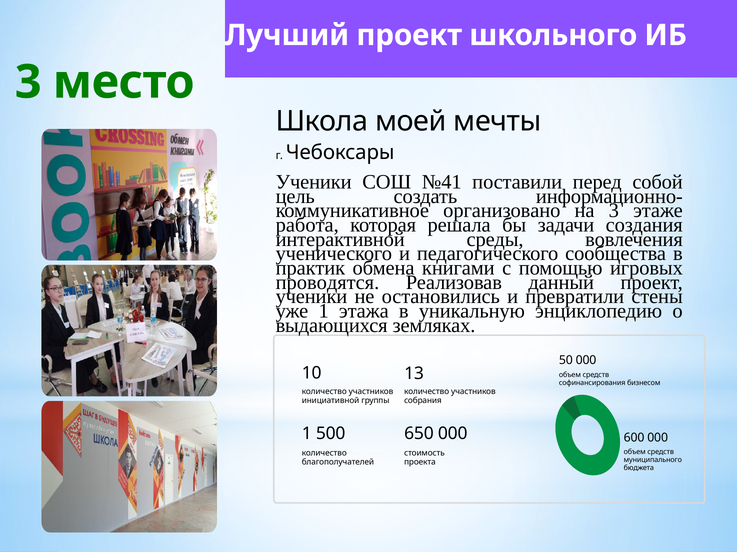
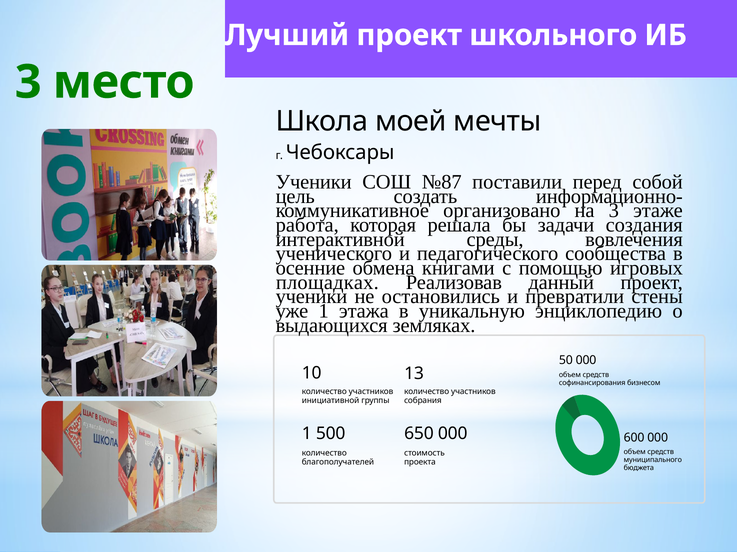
№41: №41 -> №87
практик: практик -> осенние
проводятся: проводятся -> площадках
